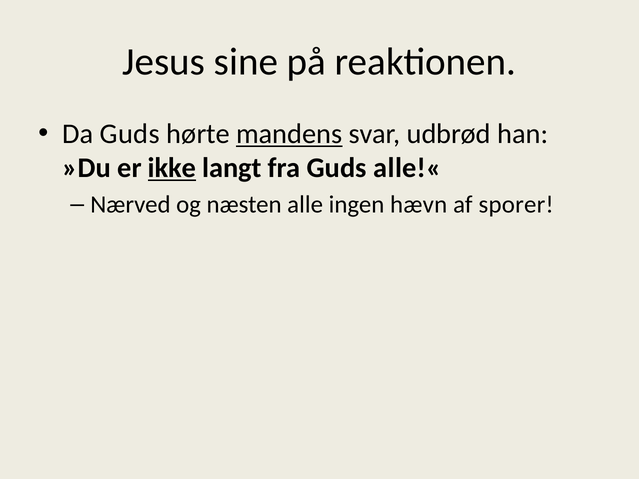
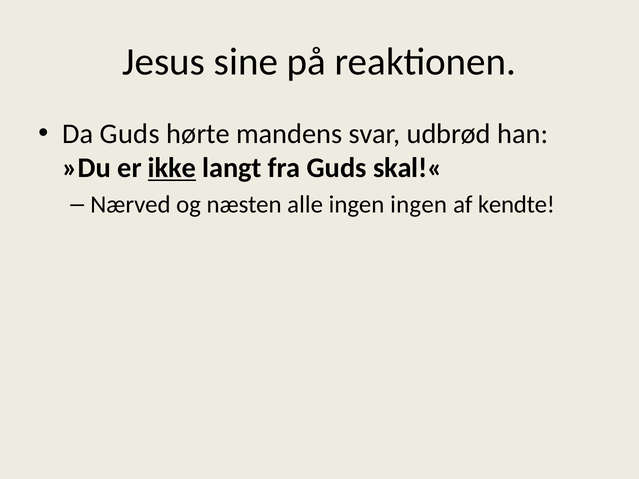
mandens underline: present -> none
alle!«: alle!« -> skal!«
ingen hævn: hævn -> ingen
sporer: sporer -> kendte
